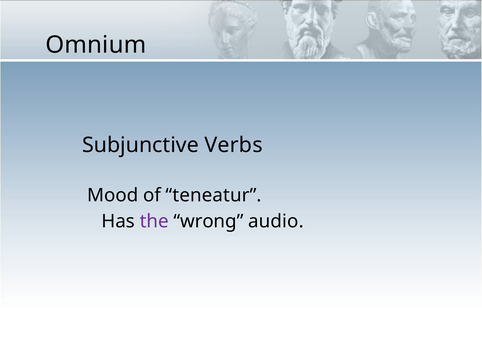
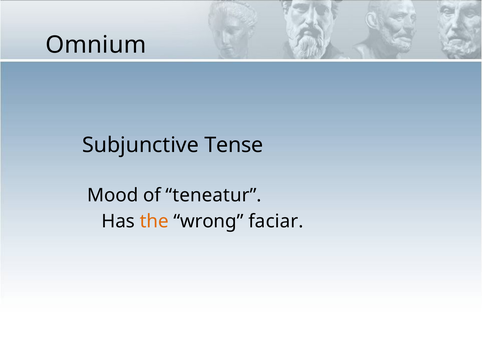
Verbs: Verbs -> Tense
the colour: purple -> orange
audio: audio -> faciar
